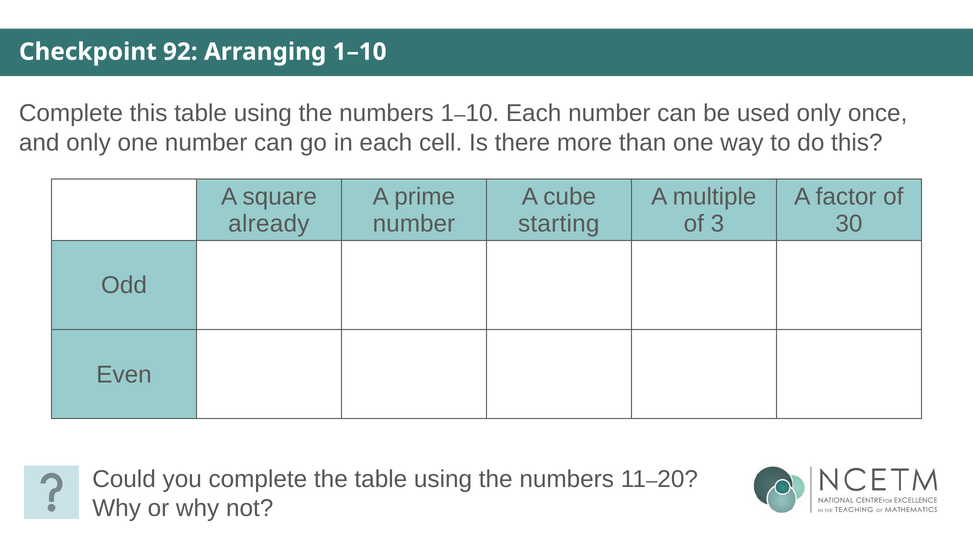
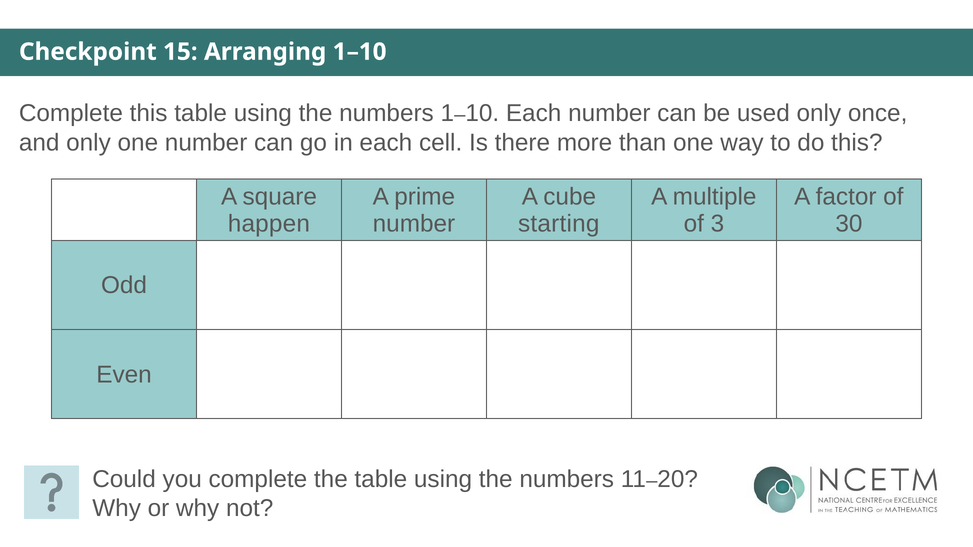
92: 92 -> 15
already: already -> happen
